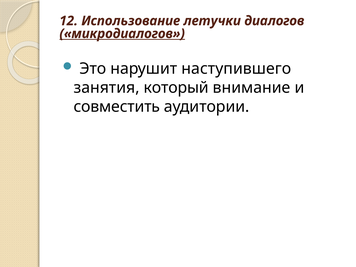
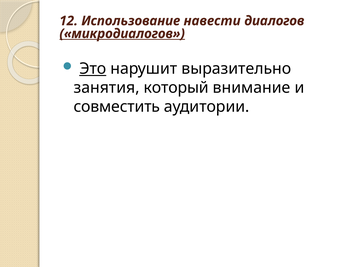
летучки: летучки -> навести
Это underline: none -> present
наступившего: наступившего -> выразительно
